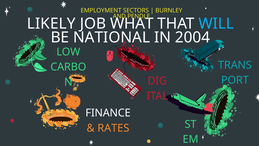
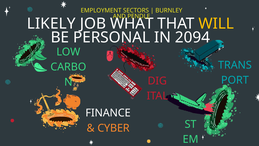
WILL colour: light blue -> yellow
NATIONAL: NATIONAL -> PERSONAL
2004: 2004 -> 2094
RATES: RATES -> CYBER
